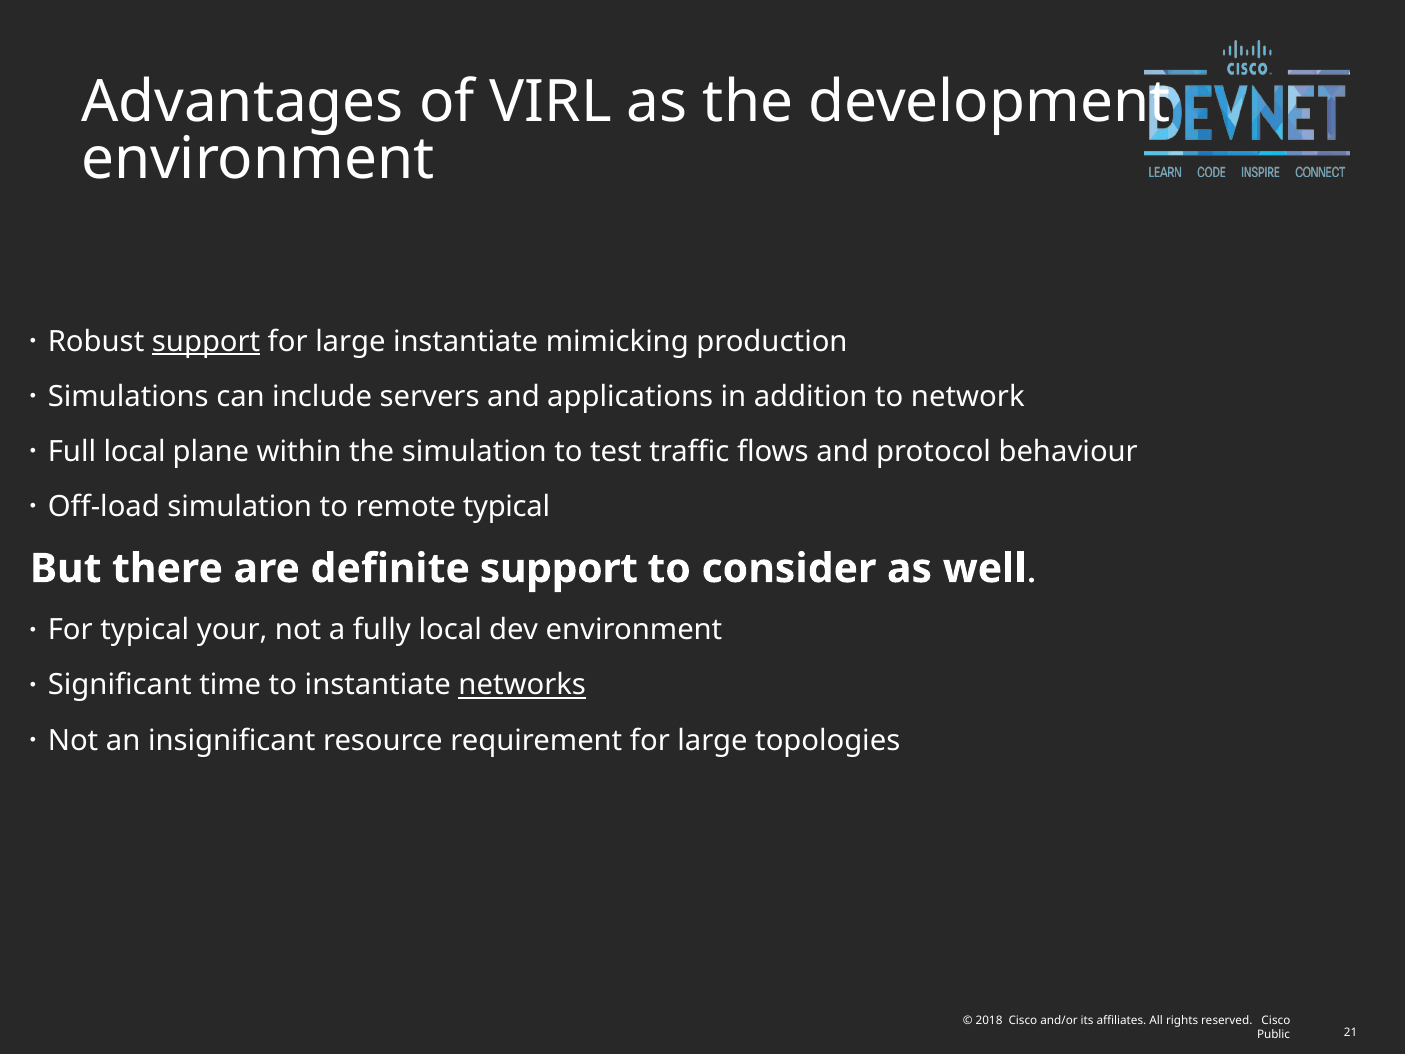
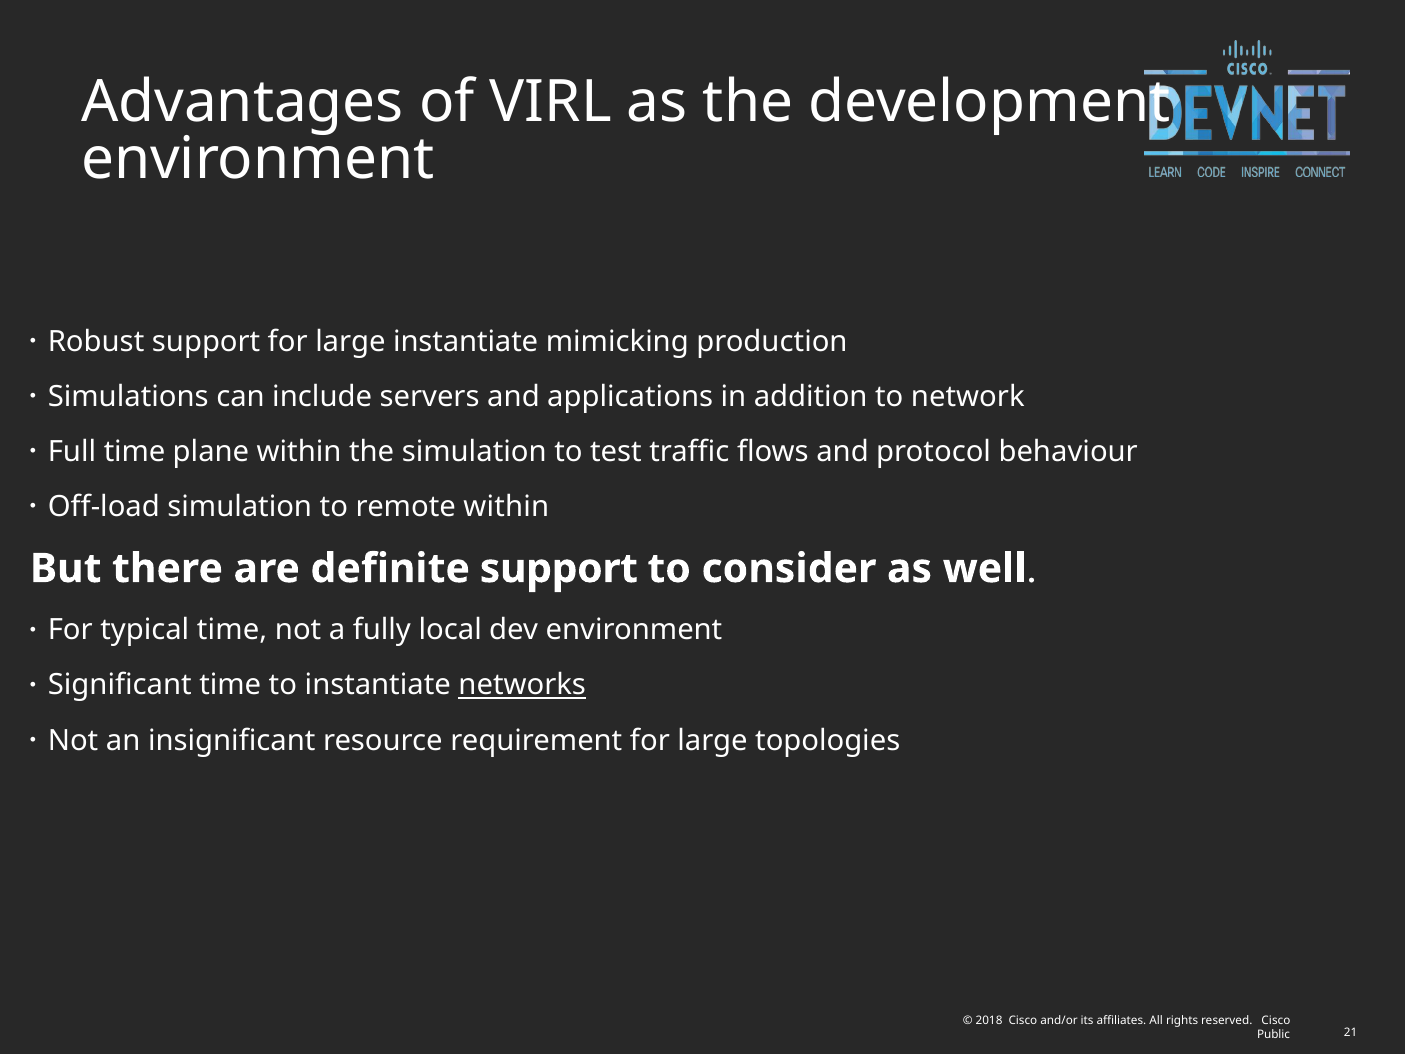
support at (206, 342) underline: present -> none
Full local: local -> time
remote typical: typical -> within
typical your: your -> time
